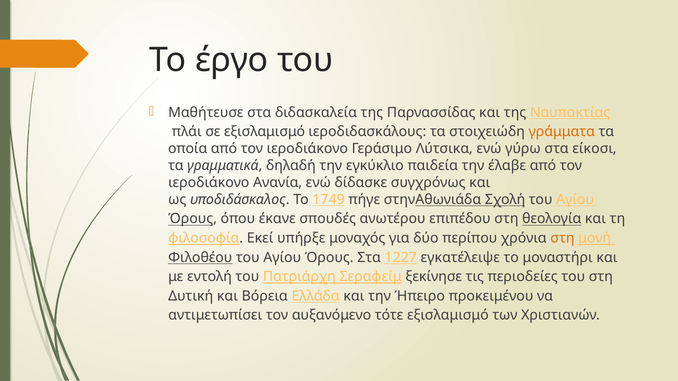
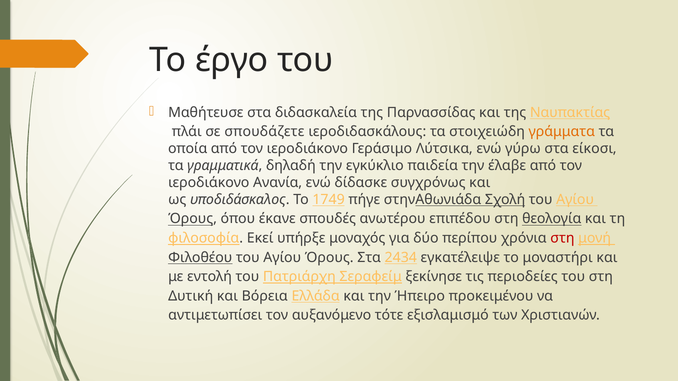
σε εξισλαμισμό: εξισλαμισμό -> σπουδάζετε
στη at (562, 238) colour: orange -> red
1227: 1227 -> 2434
